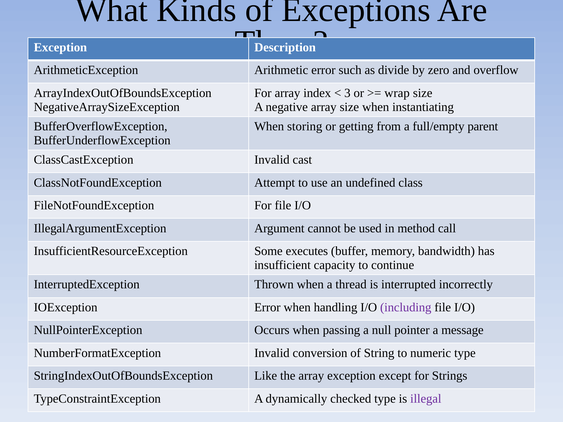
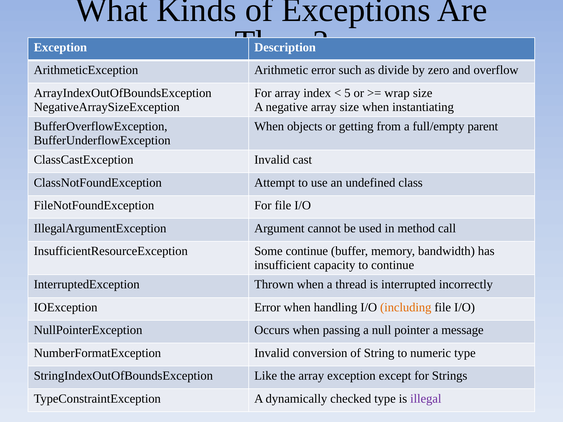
3: 3 -> 5
storing: storing -> objects
Some executes: executes -> continue
including colour: purple -> orange
